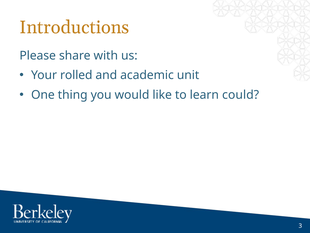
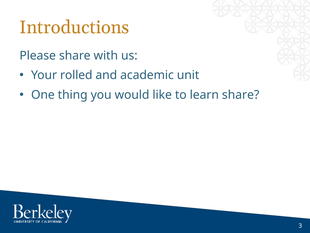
learn could: could -> share
